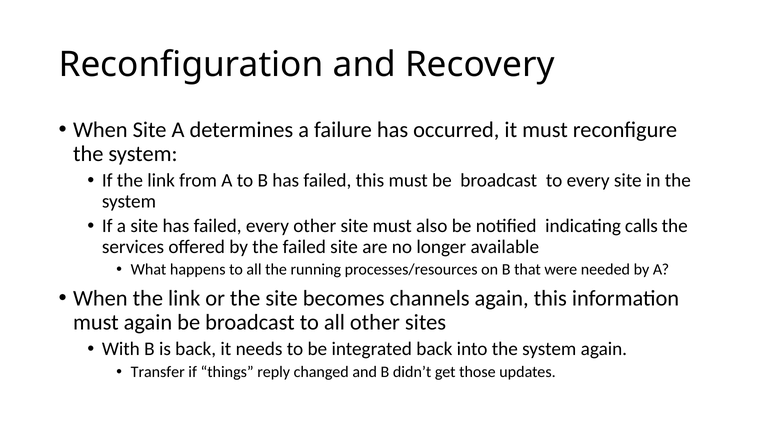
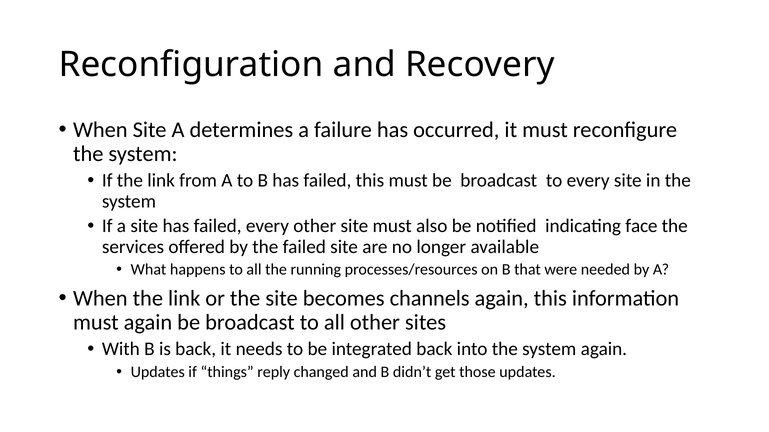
calls: calls -> face
Transfer at (158, 373): Transfer -> Updates
